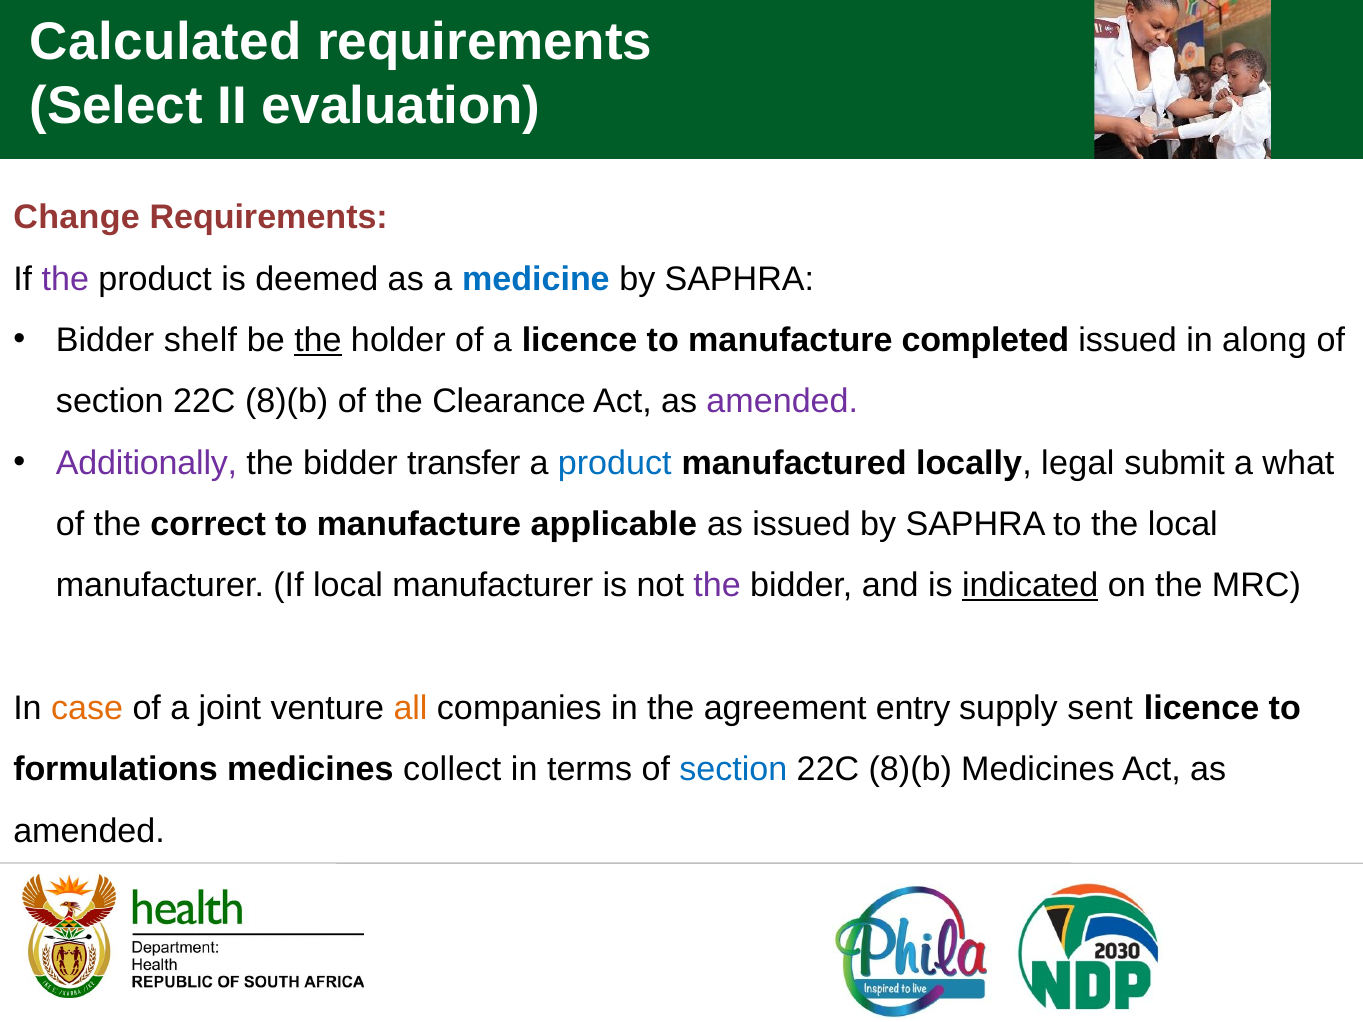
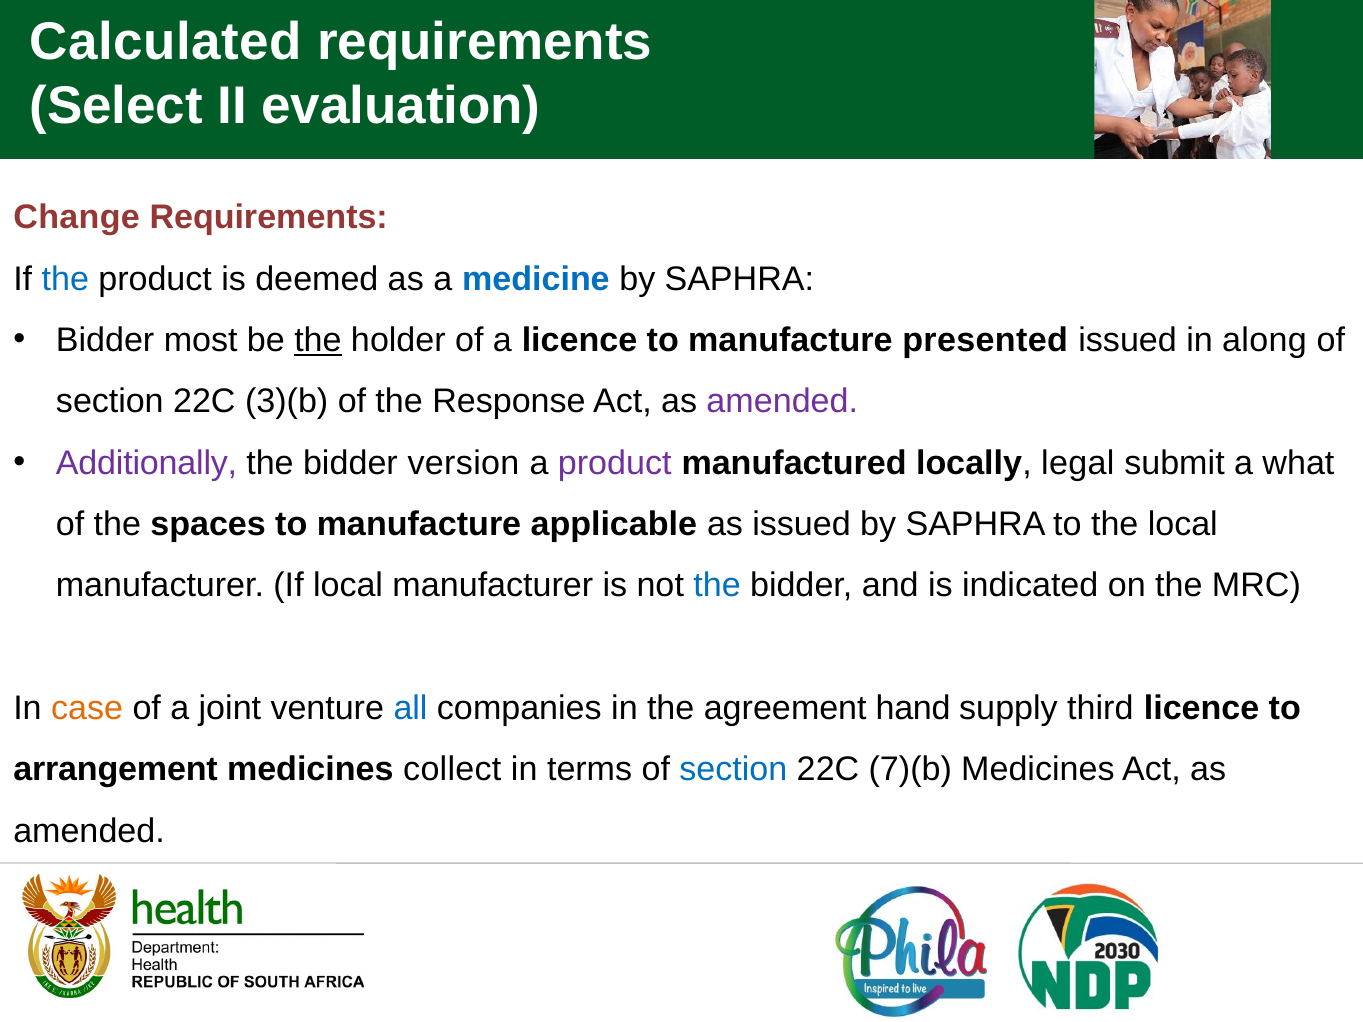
the at (65, 279) colour: purple -> blue
shelf: shelf -> most
completed: completed -> presented
8)(b at (287, 402): 8)(b -> 3)(b
Clearance: Clearance -> Response
transfer: transfer -> version
product at (615, 463) colour: blue -> purple
correct: correct -> spaces
the at (717, 586) colour: purple -> blue
indicated underline: present -> none
all colour: orange -> blue
entry: entry -> hand
sent: sent -> third
formulations: formulations -> arrangement
8)(b at (910, 770): 8)(b -> 7)(b
